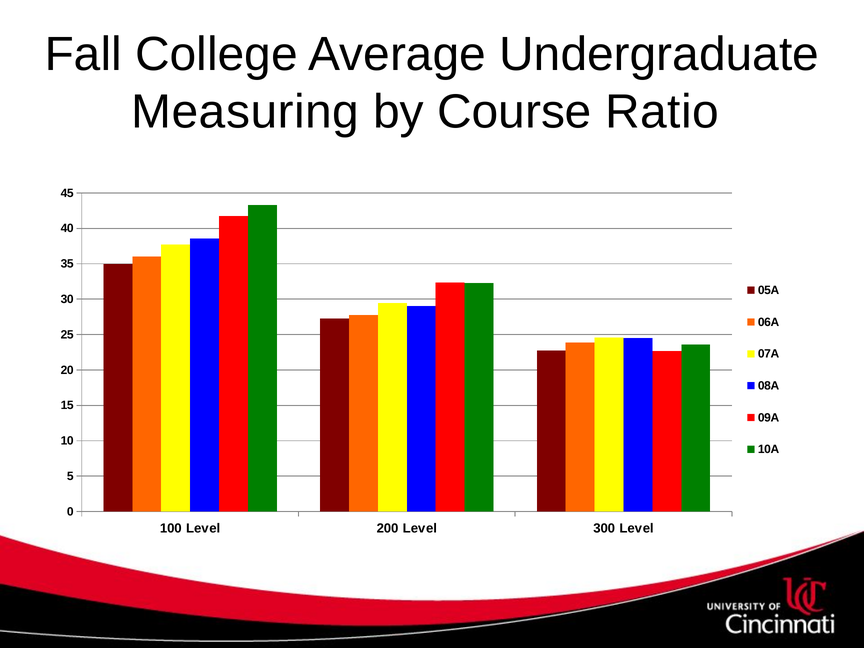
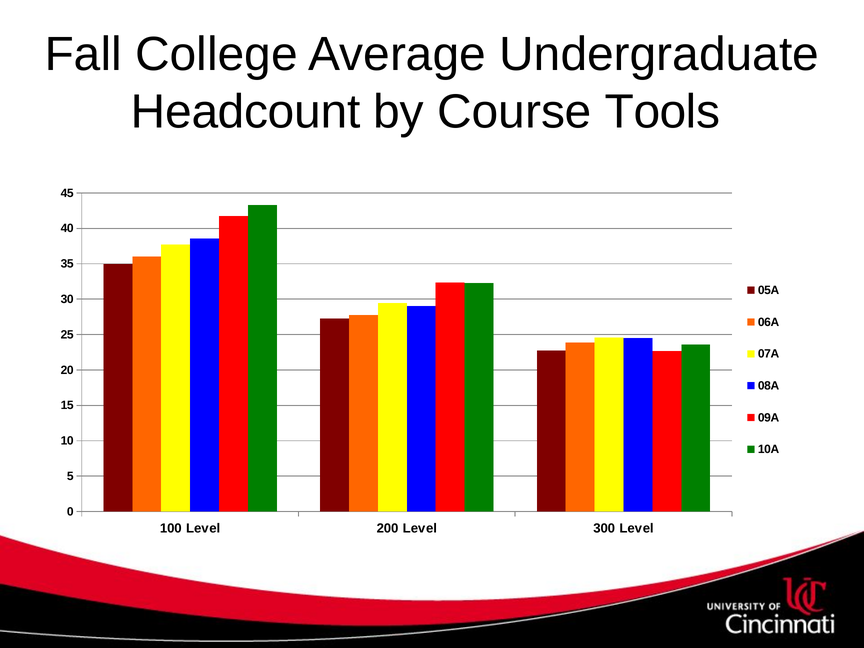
Measuring: Measuring -> Headcount
Ratio: Ratio -> Tools
